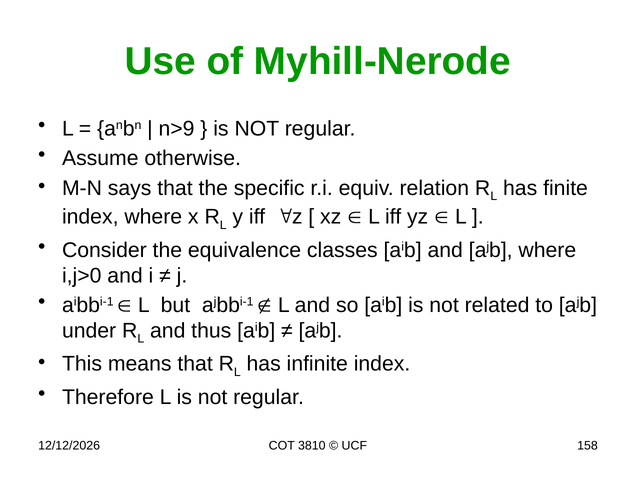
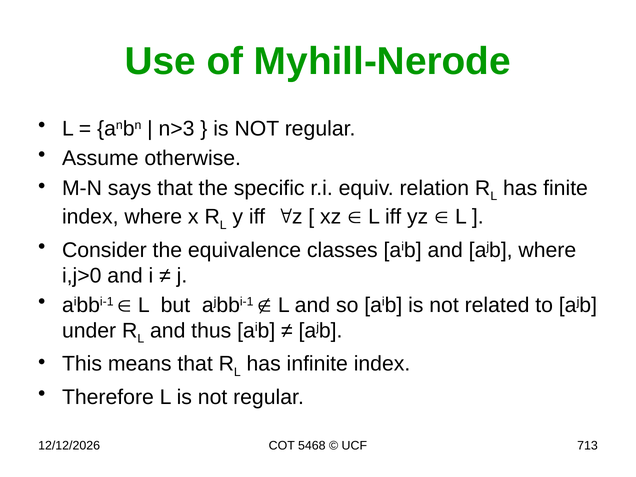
n>9: n>9 -> n>3
3810: 3810 -> 5468
158: 158 -> 713
